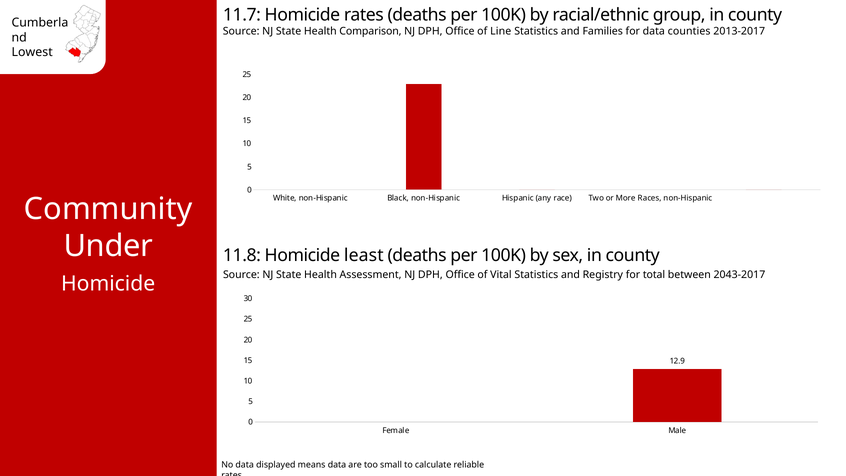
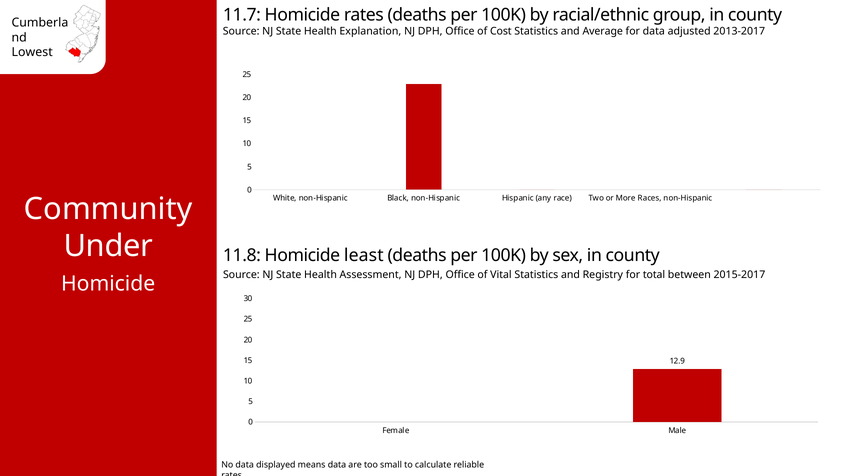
Comparison: Comparison -> Explanation
Line: Line -> Cost
Families: Families -> Average
counties: counties -> adjusted
2043-2017: 2043-2017 -> 2015-2017
